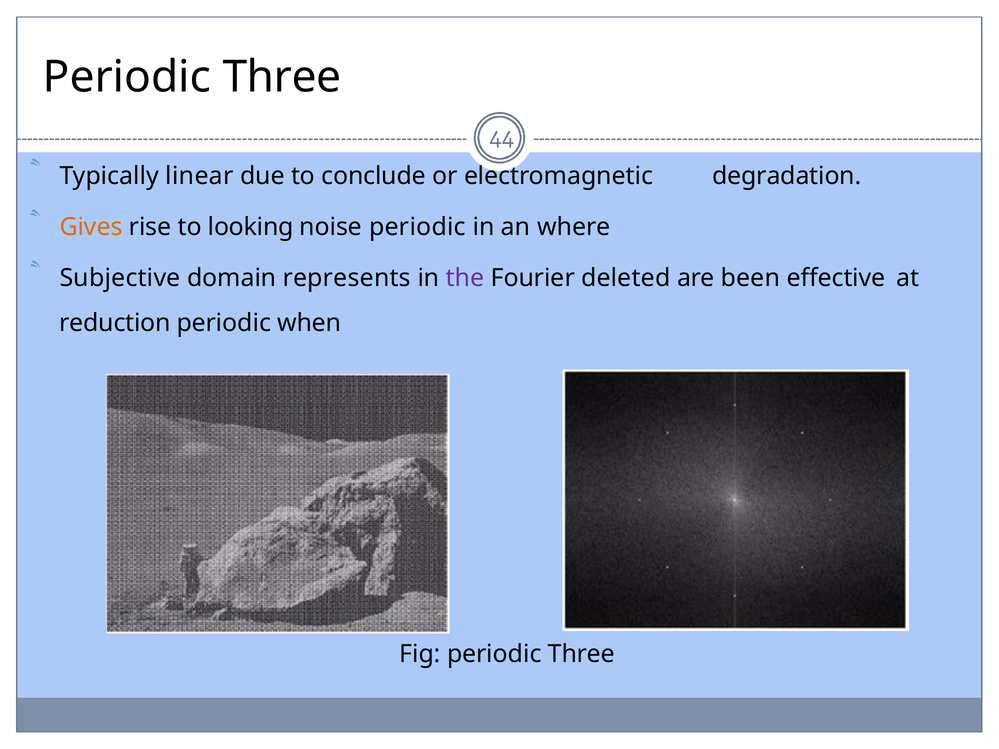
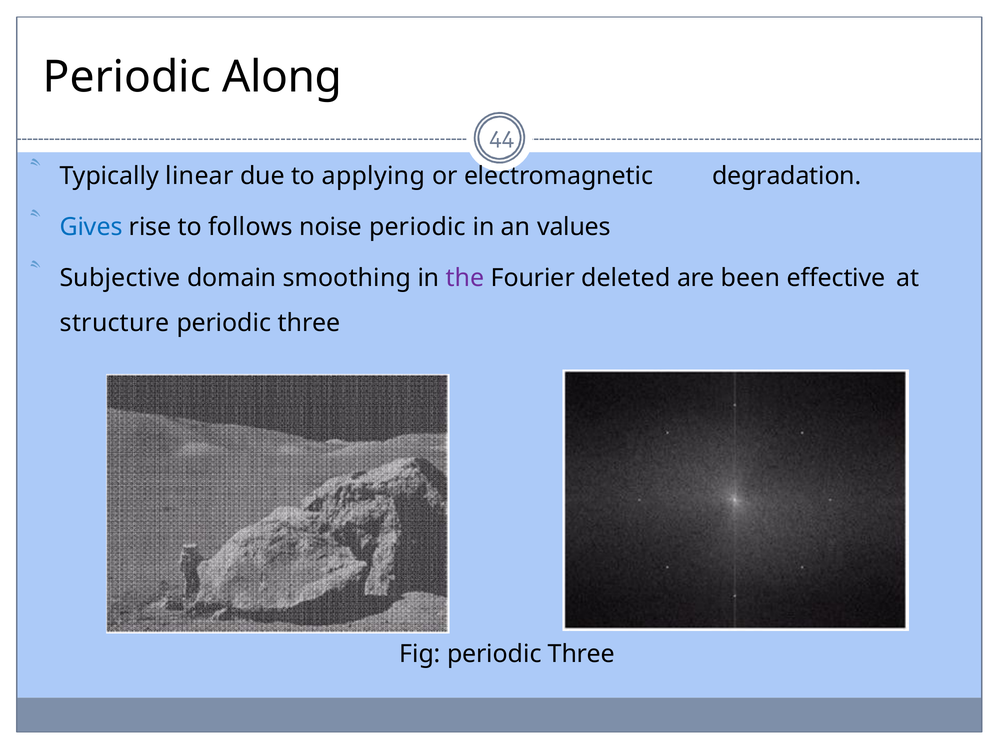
Three at (282, 77): Three -> Along
conclude: conclude -> applying
Gives colour: orange -> blue
looking: looking -> follows
where: where -> values
represents: represents -> smoothing
reduction: reduction -> structure
when at (309, 323): when -> three
